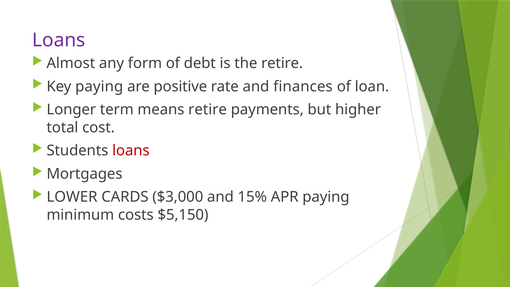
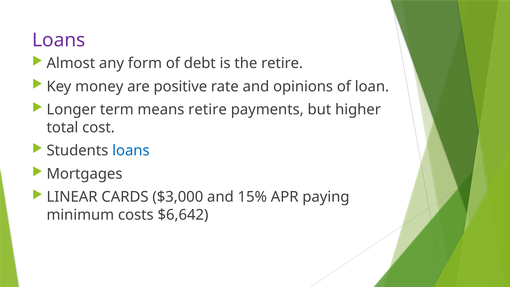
Key paying: paying -> money
finances: finances -> opinions
loans at (131, 151) colour: red -> blue
LOWER: LOWER -> LINEAR
$5,150: $5,150 -> $6,642
